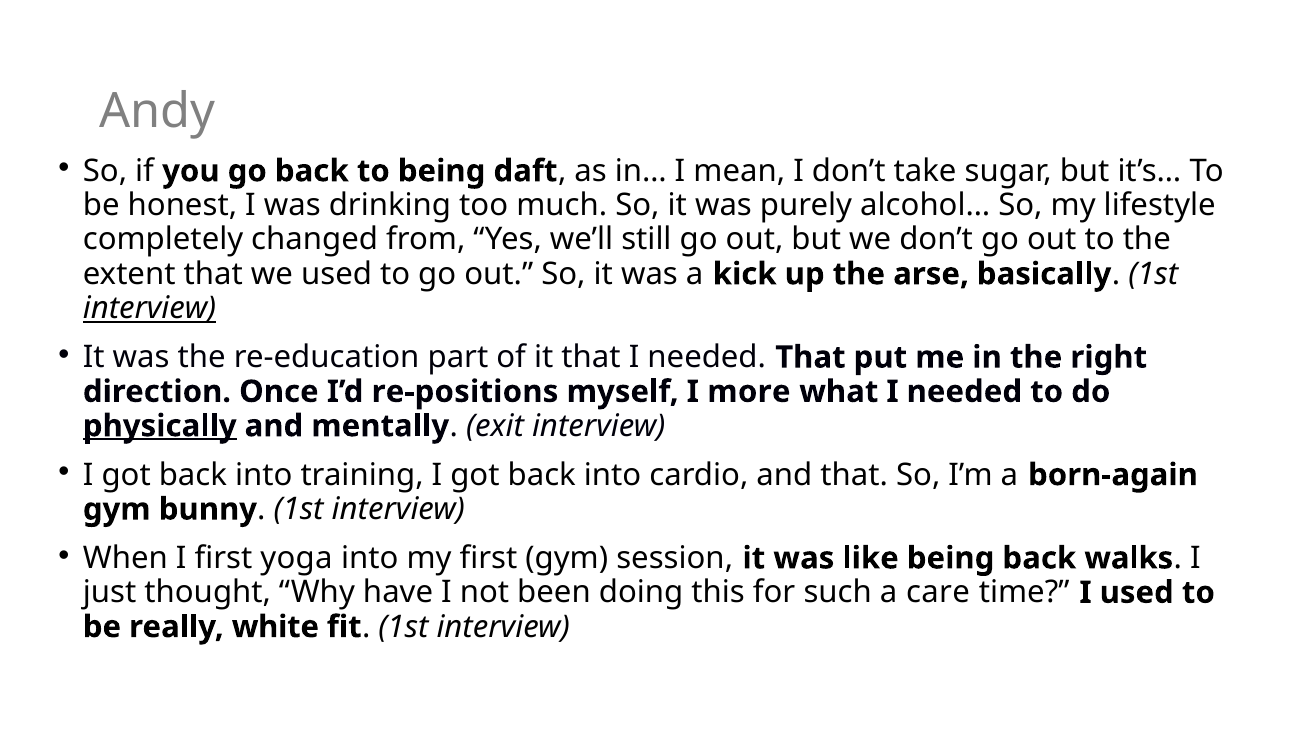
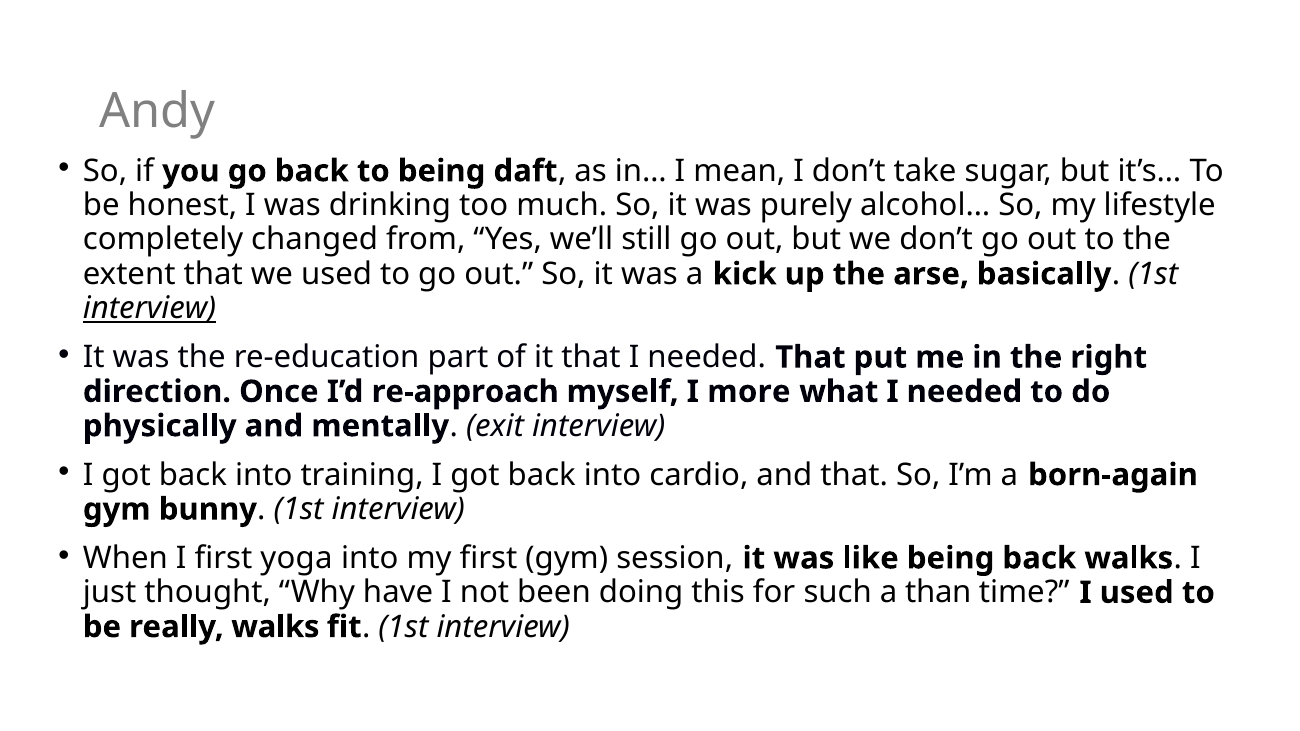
re-positions: re-positions -> re-approach
physically underline: present -> none
care: care -> than
really white: white -> walks
